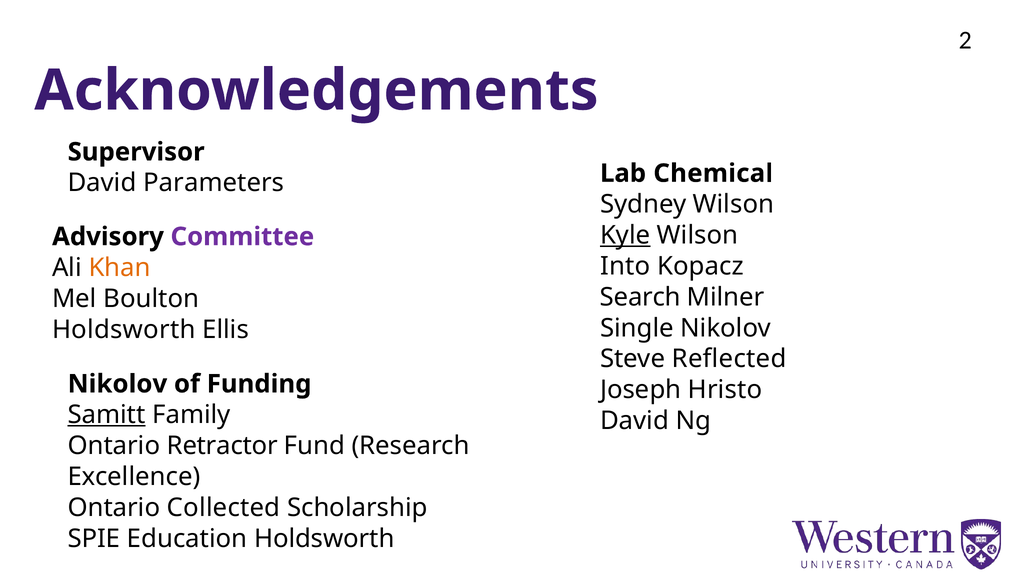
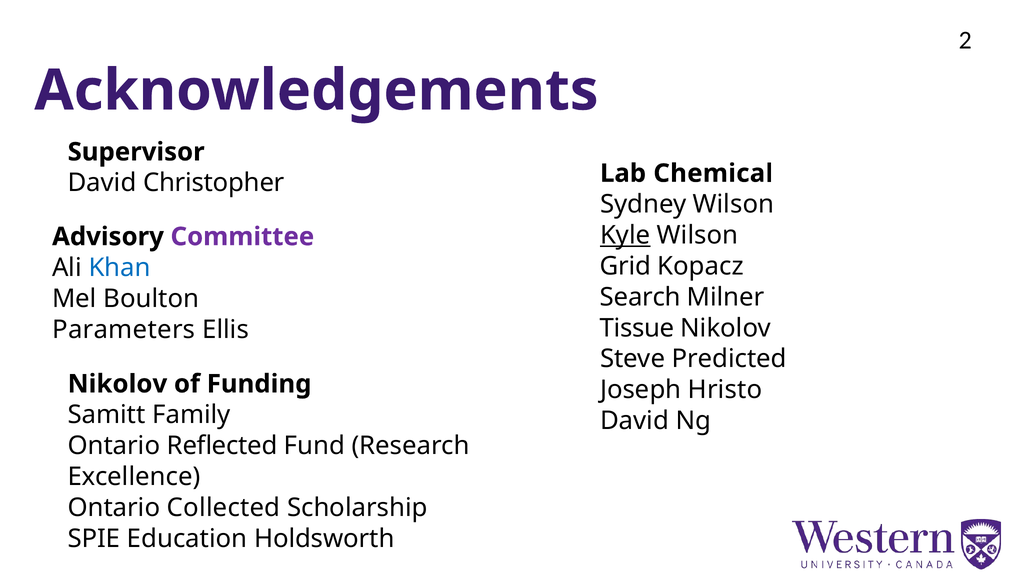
Parameters: Parameters -> Christopher
Into: Into -> Grid
Khan colour: orange -> blue
Single: Single -> Tissue
Holdsworth at (124, 329): Holdsworth -> Parameters
Reflected: Reflected -> Predicted
Samitt underline: present -> none
Retractor: Retractor -> Reflected
